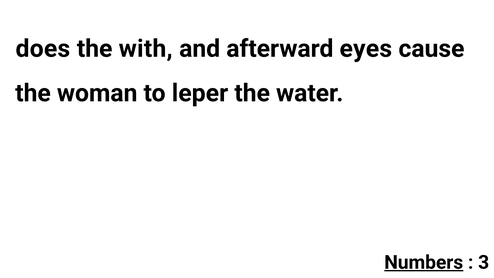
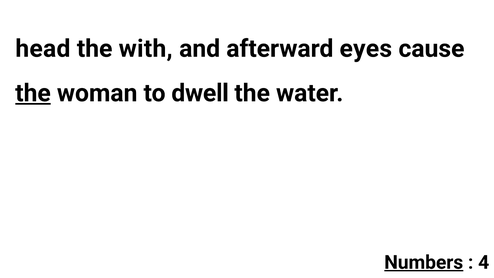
does: does -> head
the at (33, 93) underline: none -> present
leper: leper -> dwell
3: 3 -> 4
